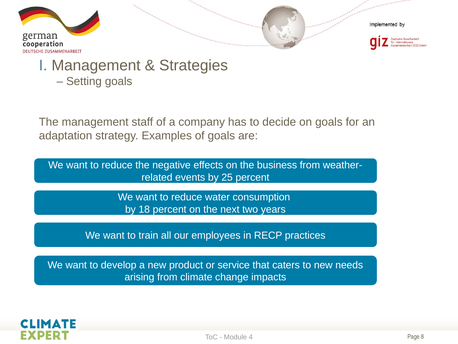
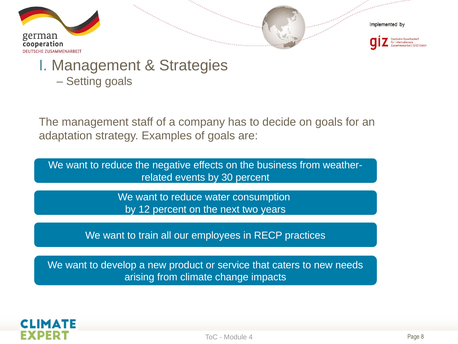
25: 25 -> 30
18: 18 -> 12
